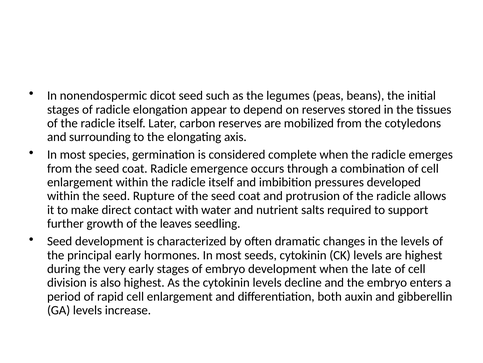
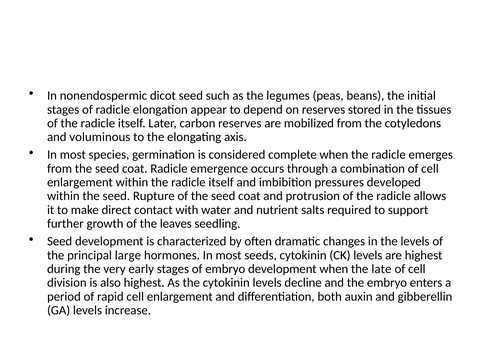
surrounding: surrounding -> voluminous
principal early: early -> large
